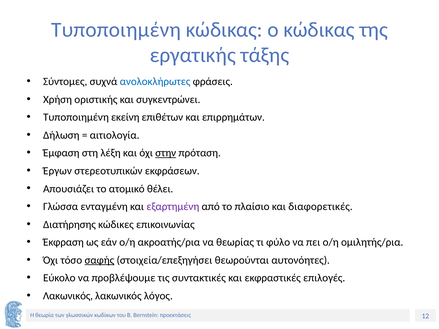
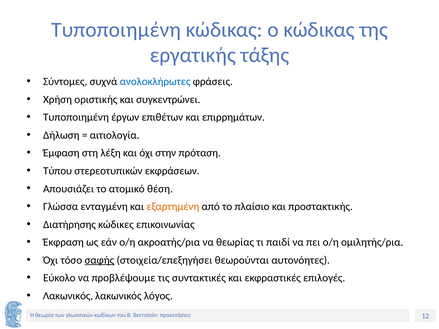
εκείνη: εκείνη -> έργων
στην underline: present -> none
Έργων: Έργων -> Τύπου
θέλει: θέλει -> θέση
εξαρτημένη colour: purple -> orange
διαφορετικές: διαφορετικές -> προστακτικής
φύλο: φύλο -> παιδί
